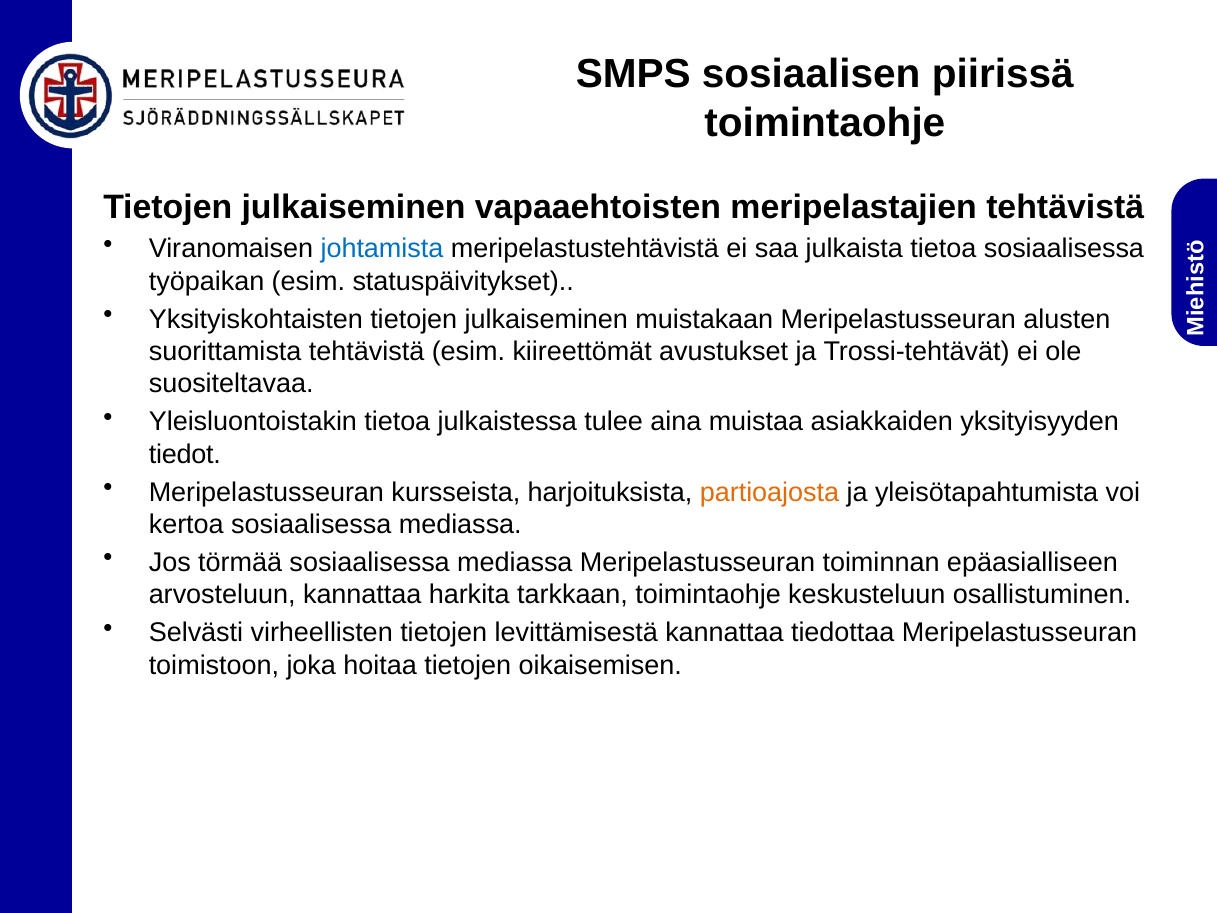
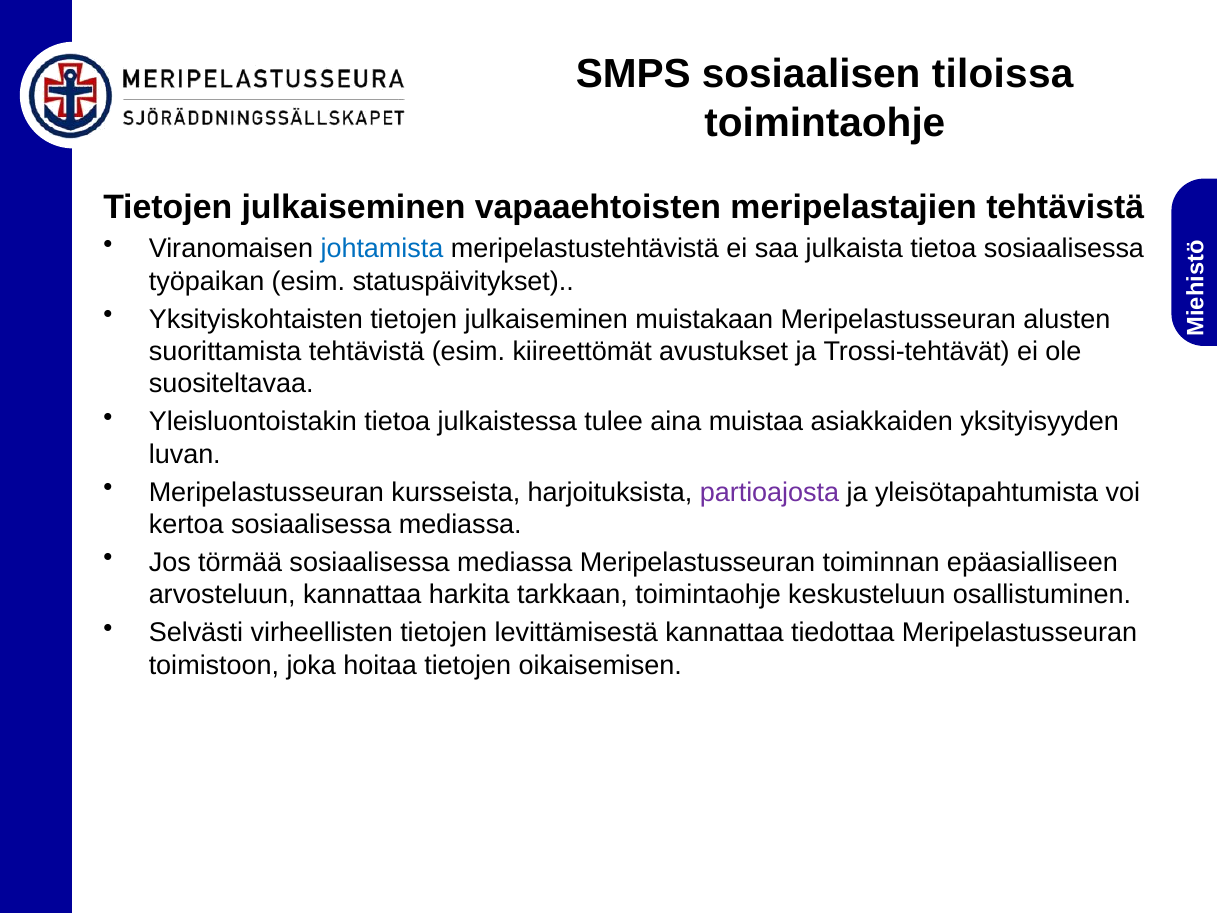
piirissä: piirissä -> tiloissa
tiedot: tiedot -> luvan
partioajosta colour: orange -> purple
